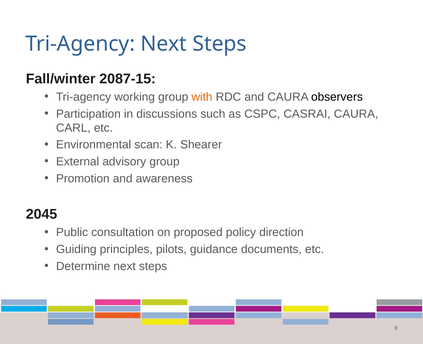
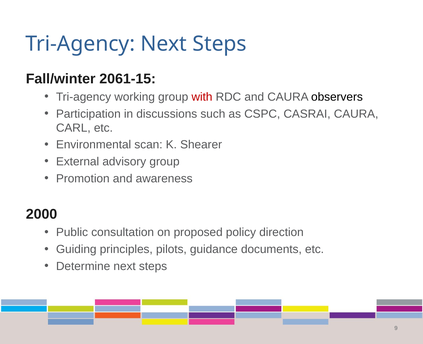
2087-15: 2087-15 -> 2061-15
with colour: orange -> red
2045: 2045 -> 2000
